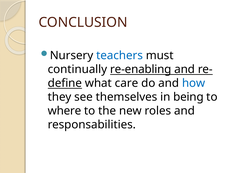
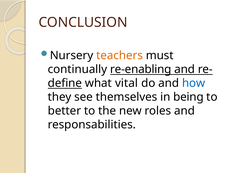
teachers colour: blue -> orange
care: care -> vital
where: where -> better
